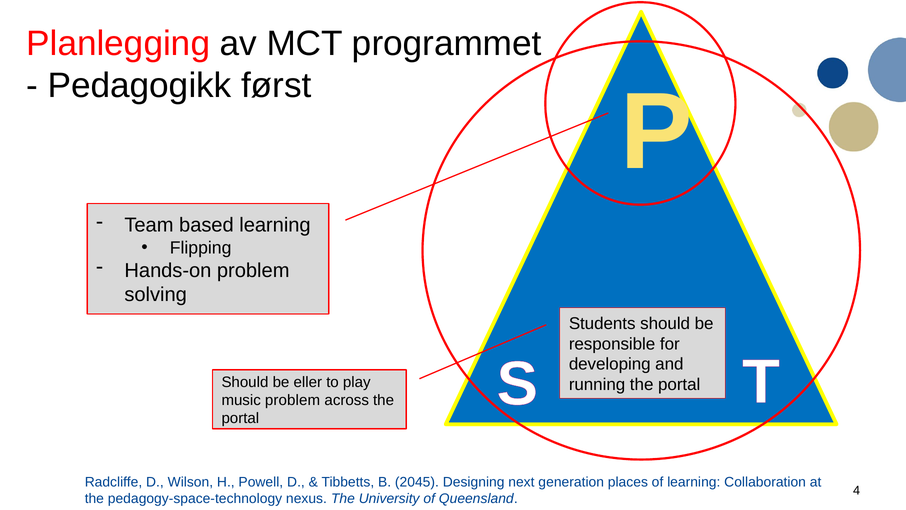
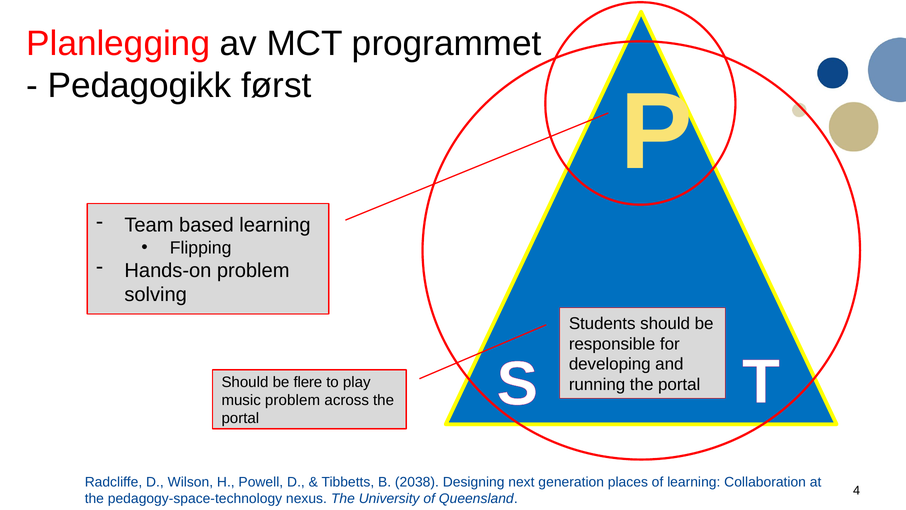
eller: eller -> flere
2045: 2045 -> 2038
